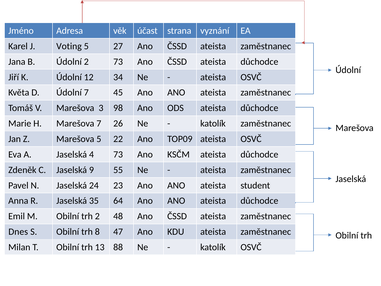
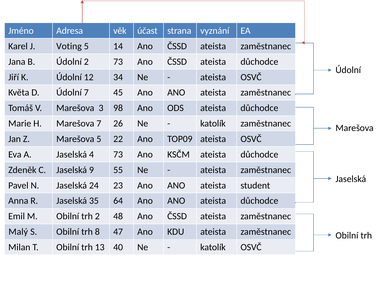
27: 27 -> 14
Dnes: Dnes -> Malý
88: 88 -> 40
